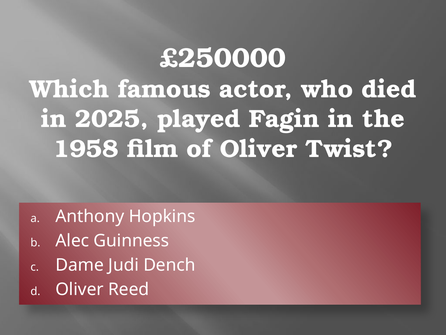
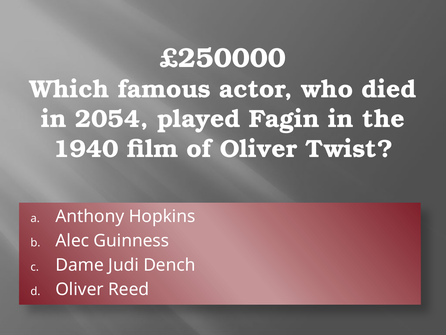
2025: 2025 -> 2054
1958: 1958 -> 1940
